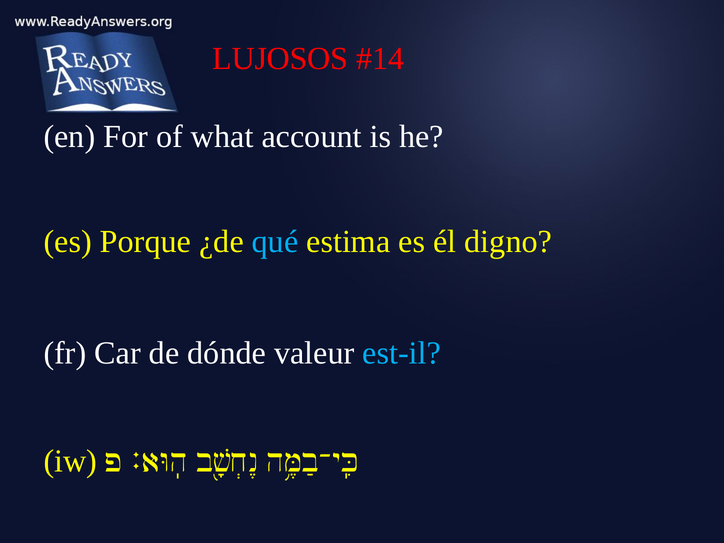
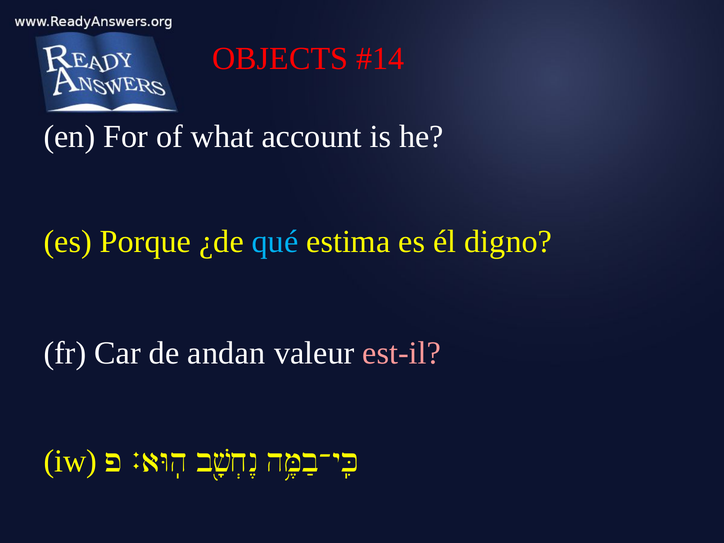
LUJOSOS: LUJOSOS -> OBJECTS
dónde: dónde -> andan
est-il colour: light blue -> pink
